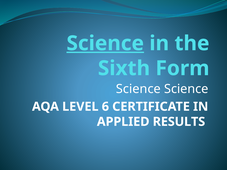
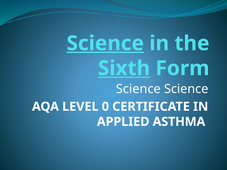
Sixth underline: none -> present
6: 6 -> 0
RESULTS: RESULTS -> ASTHMA
